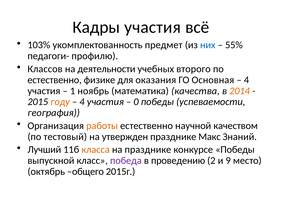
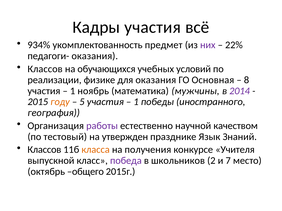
103%: 103% -> 934%
них colour: blue -> purple
55%: 55% -> 22%
педагоги- профилю: профилю -> оказания
деятельности: деятельности -> обучающихся
второго: второго -> условий
естественно at (55, 80): естественно -> реализации
4 at (246, 80): 4 -> 8
качества: качества -> мужчины
2014 colour: orange -> purple
4 at (82, 102): 4 -> 5
0 at (136, 102): 0 -> 1
успеваемости: успеваемости -> иностранного
работы colour: orange -> purple
Макс: Макс -> Язык
Лучший at (44, 150): Лучший -> Классов
на празднике: празднике -> получения
конкурсе Победы: Победы -> Учителя
проведению: проведению -> школьников
9: 9 -> 7
